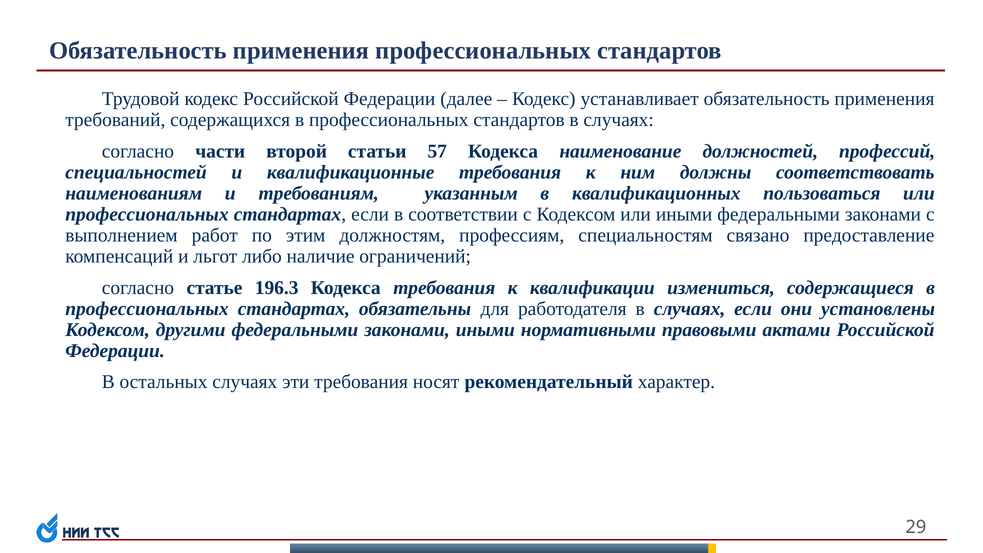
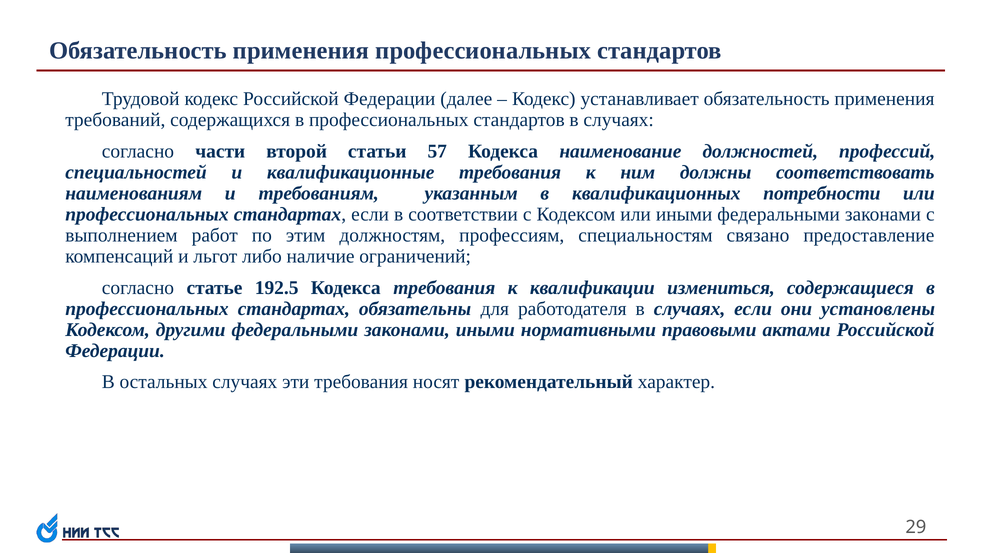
пользоваться: пользоваться -> потребности
196.3: 196.3 -> 192.5
